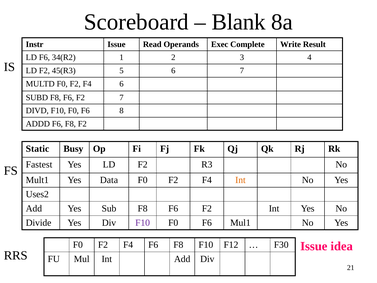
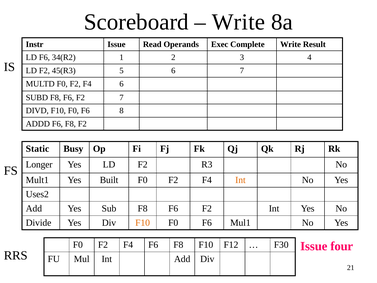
Blank at (239, 22): Blank -> Write
Fastest: Fastest -> Longer
Data: Data -> Built
F10 at (143, 223) colour: purple -> orange
idea: idea -> four
